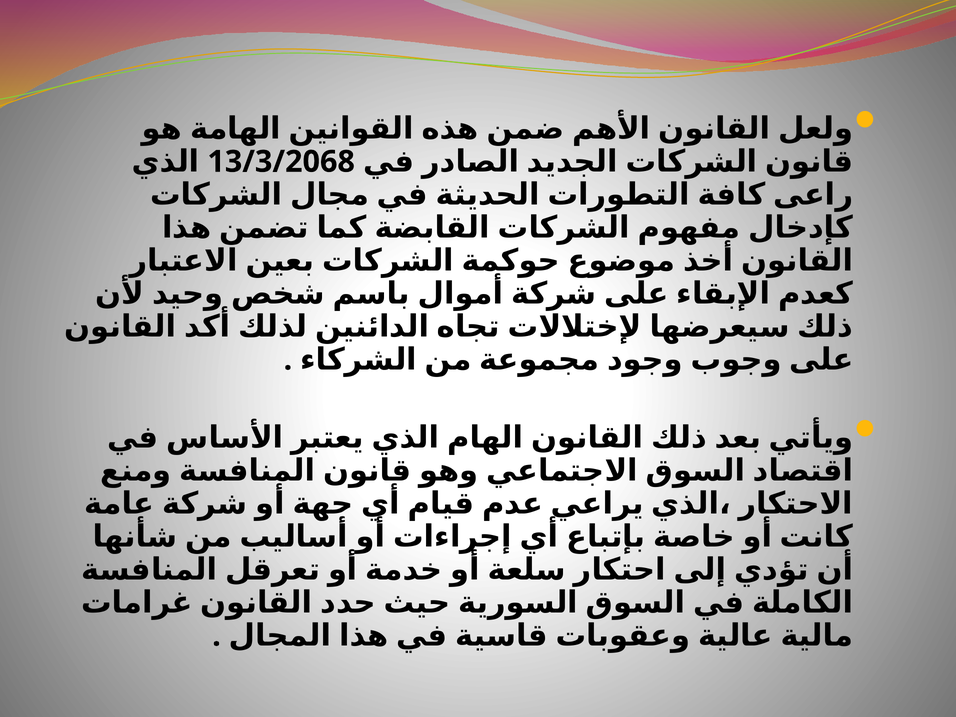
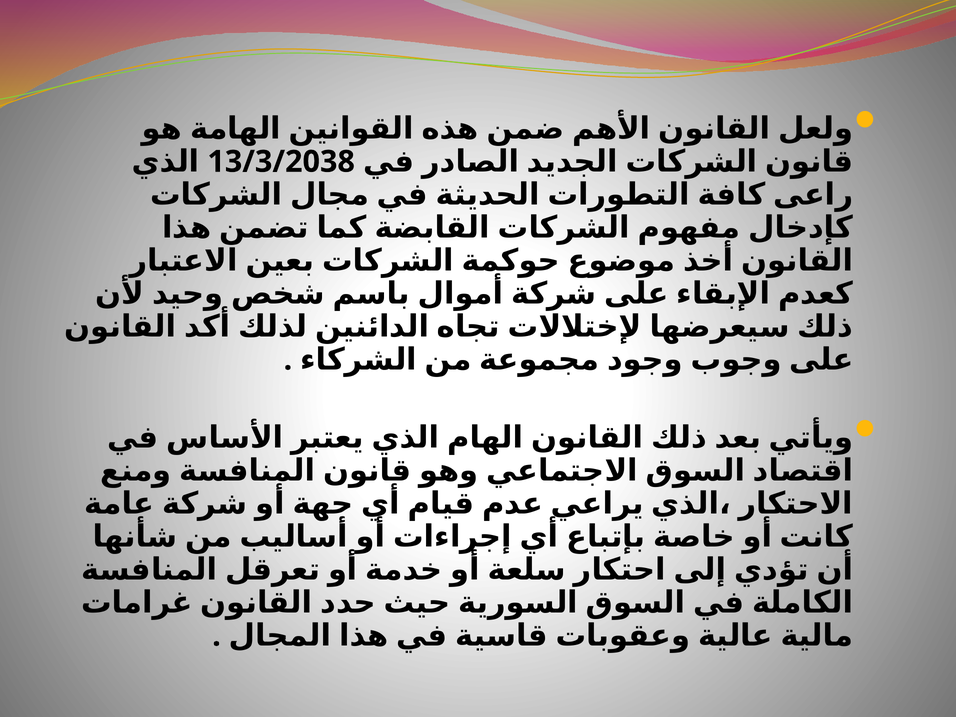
13/3/2068: 13/3/2068 -> 13/3/2038
